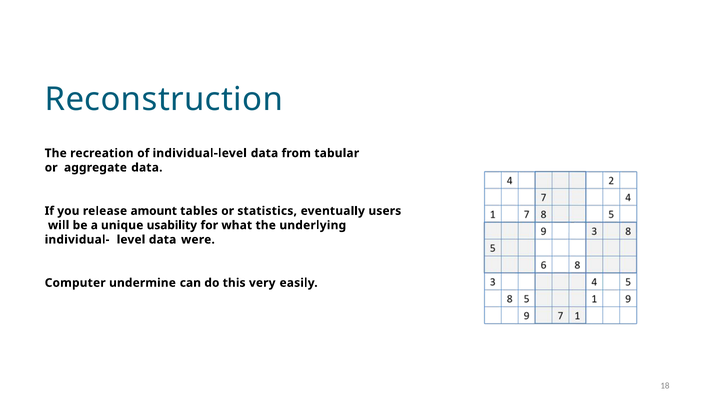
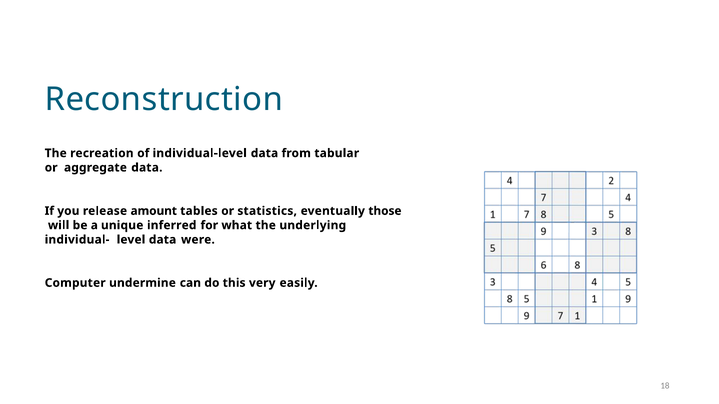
users: users -> those
usability: usability -> inferred
